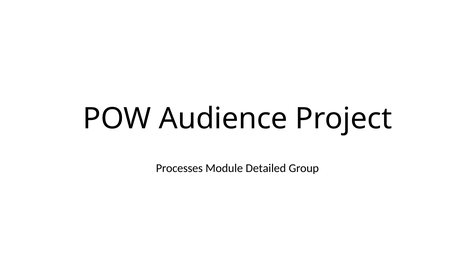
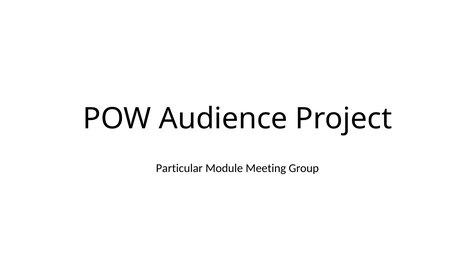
Processes: Processes -> Particular
Detailed: Detailed -> Meeting
